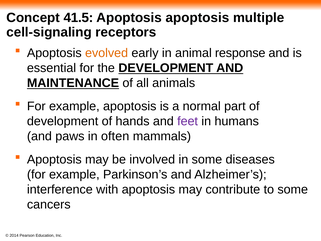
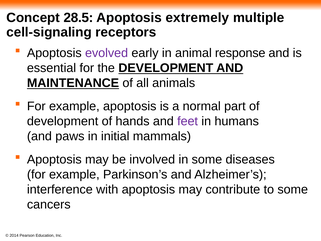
41.5: 41.5 -> 28.5
Apoptosis apoptosis: apoptosis -> extremely
evolved colour: orange -> purple
often: often -> initial
